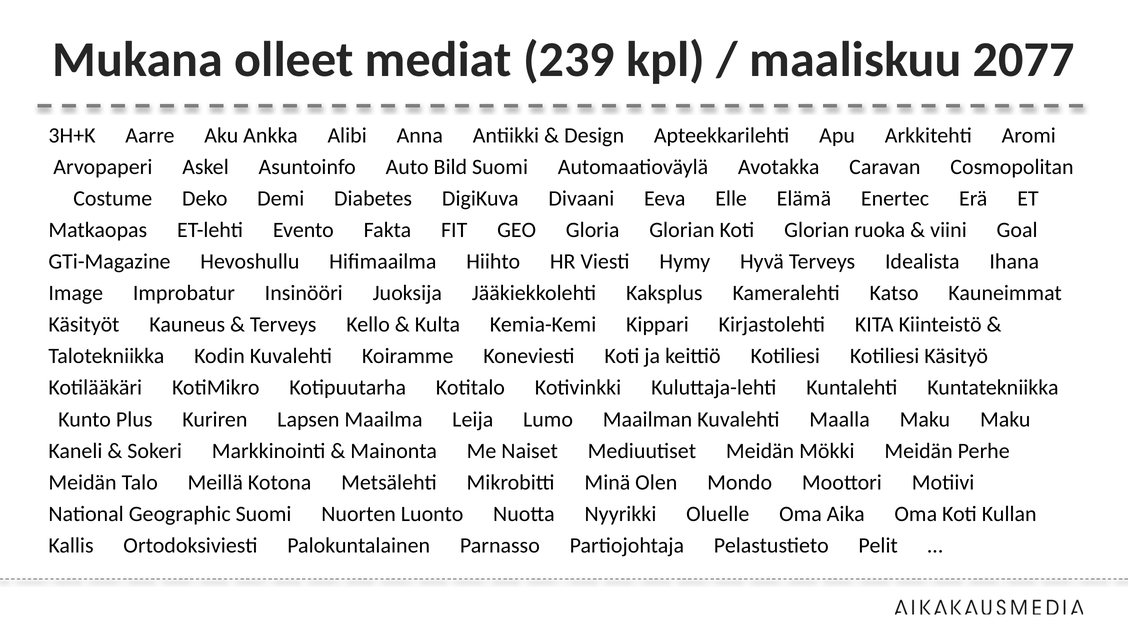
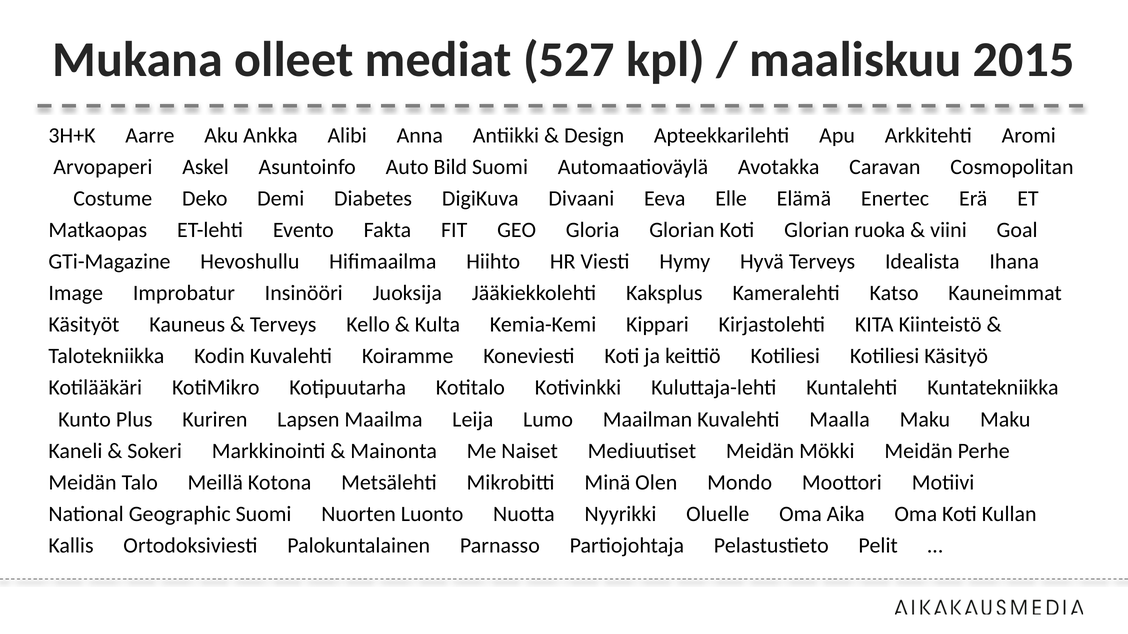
239: 239 -> 527
2077: 2077 -> 2015
